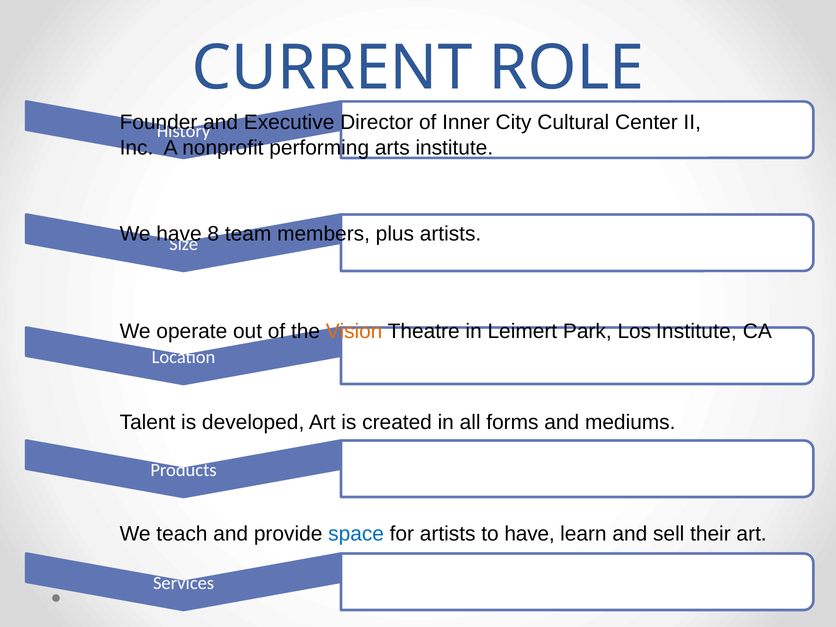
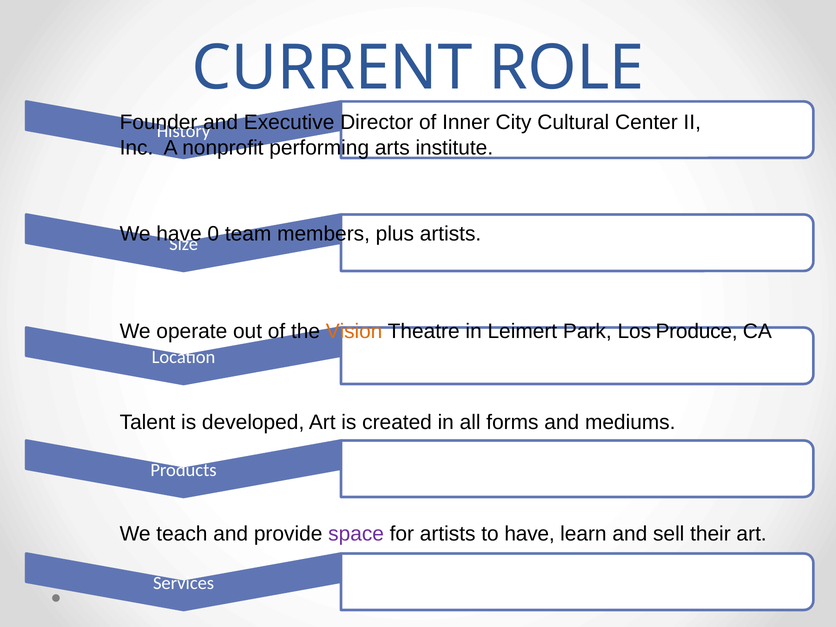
8: 8 -> 0
Los Institute: Institute -> Produce
space colour: blue -> purple
